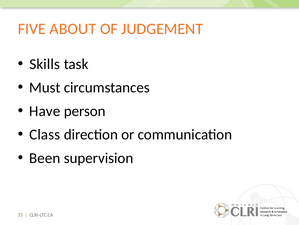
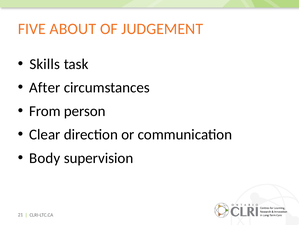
Must: Must -> After
Have: Have -> From
Class: Class -> Clear
Been: Been -> Body
